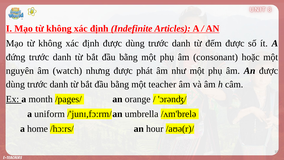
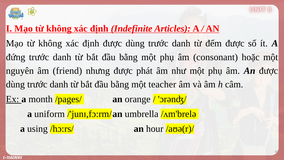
watch: watch -> friend
home: home -> using
